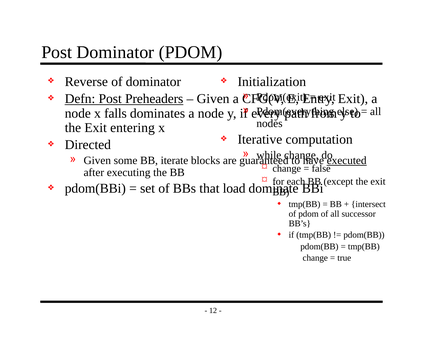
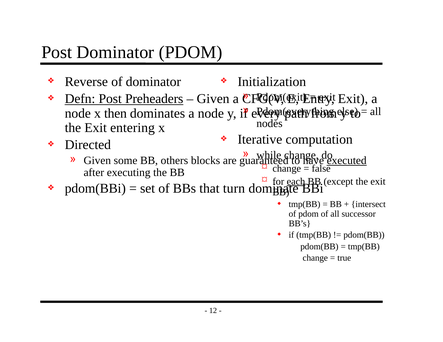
falls: falls -> then
iterate: iterate -> others
each underline: none -> present
load: load -> turn
